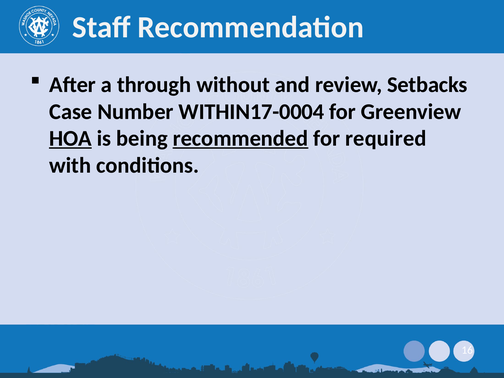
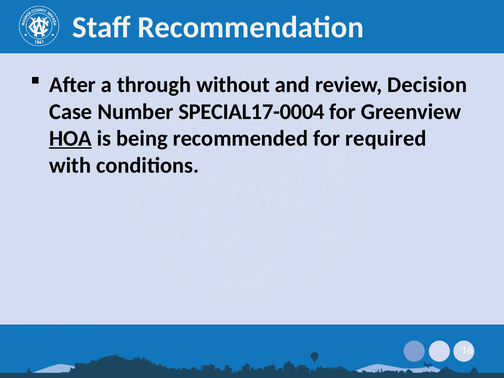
Setbacks: Setbacks -> Decision
WITHIN17-0004: WITHIN17-0004 -> SPECIAL17-0004
recommended underline: present -> none
